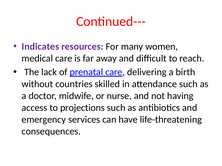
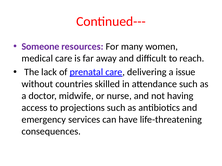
Indicates: Indicates -> Someone
birth: birth -> issue
